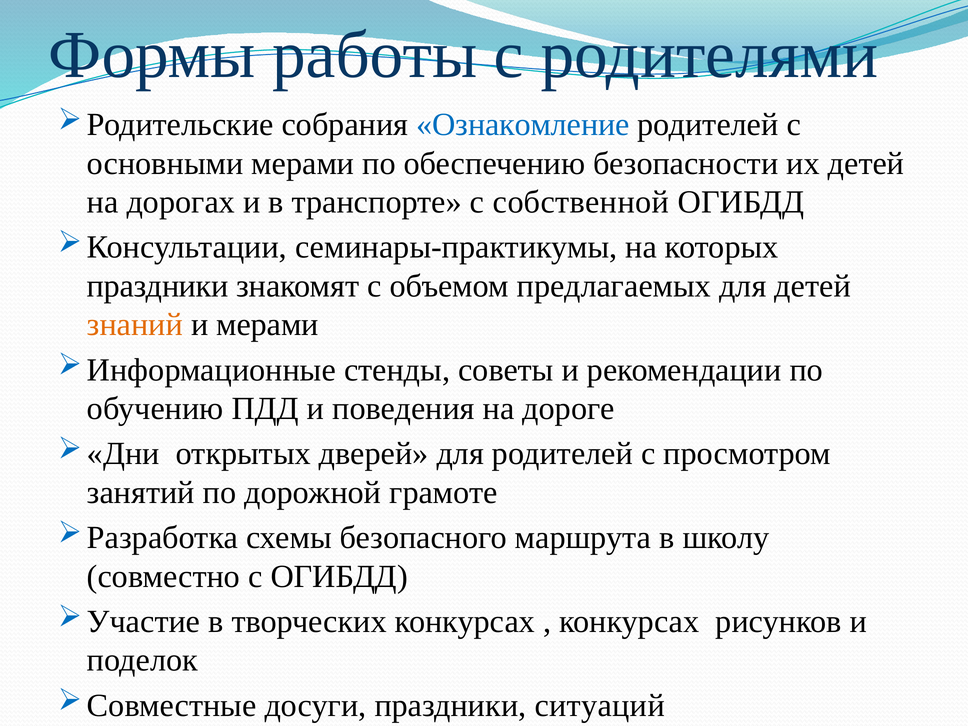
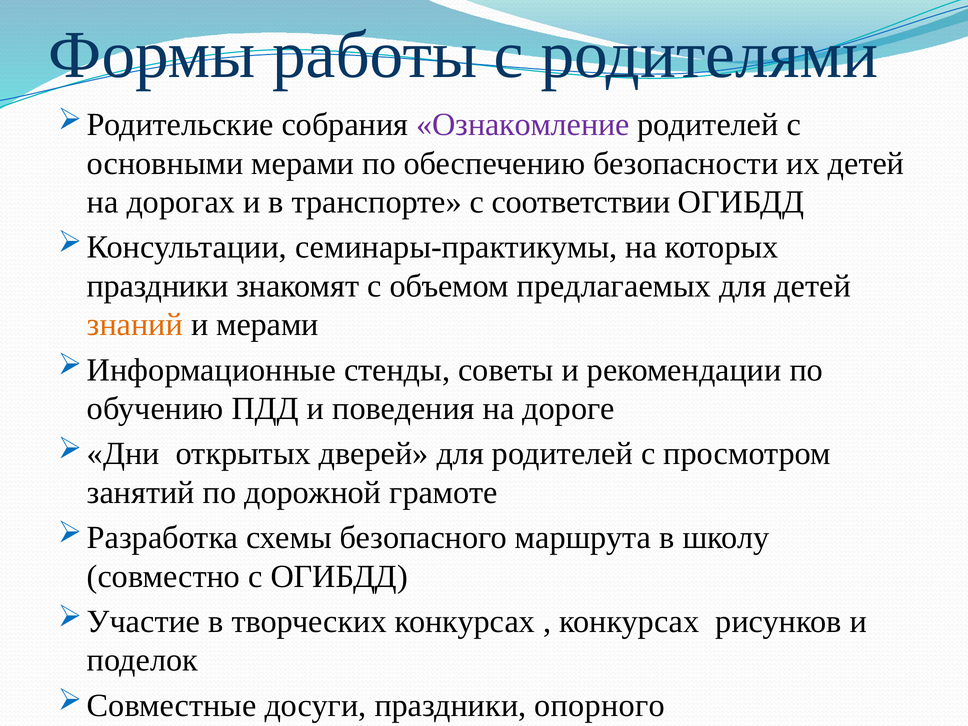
Ознакомление colour: blue -> purple
собственной: собственной -> соответствии
ситуаций: ситуаций -> опорного
